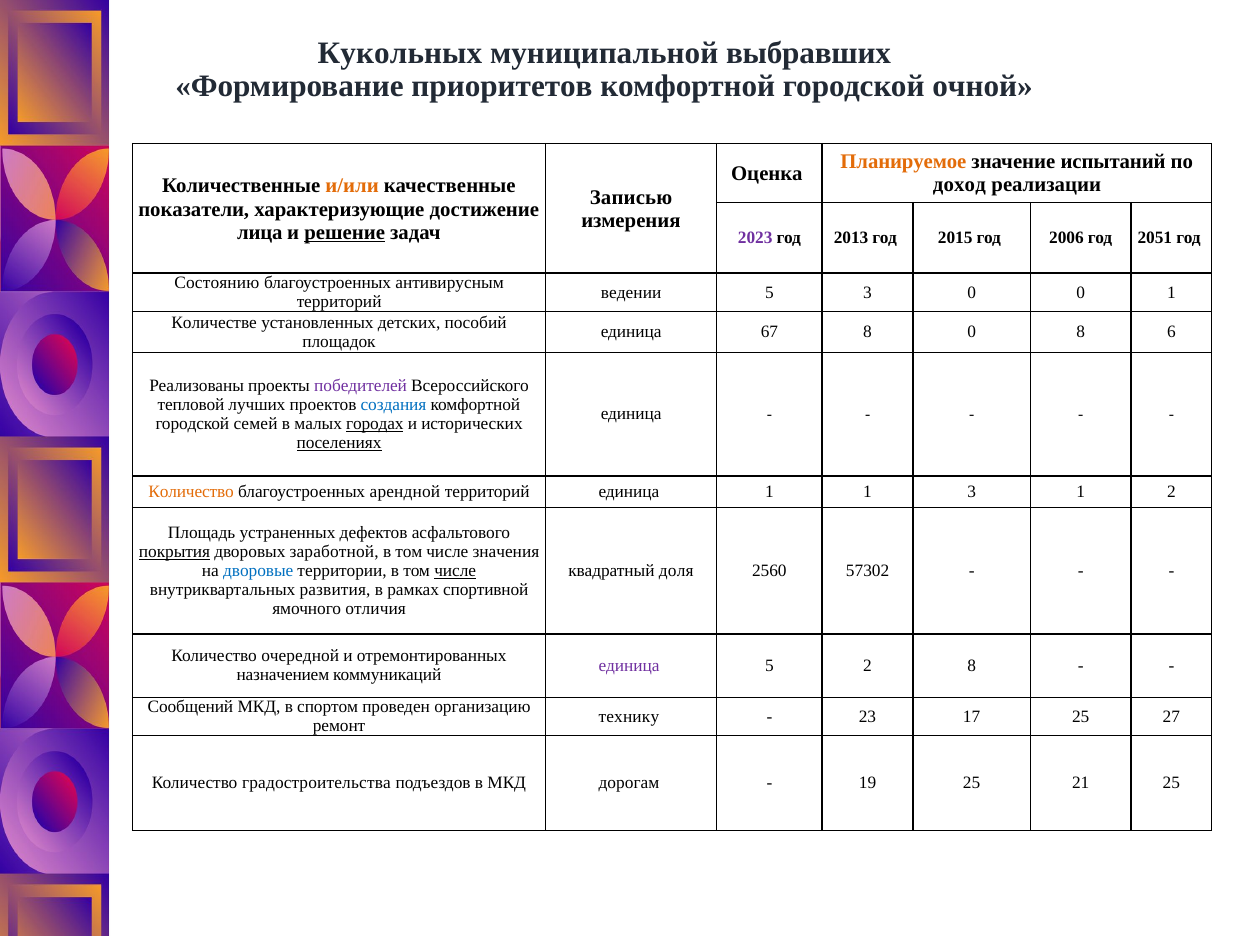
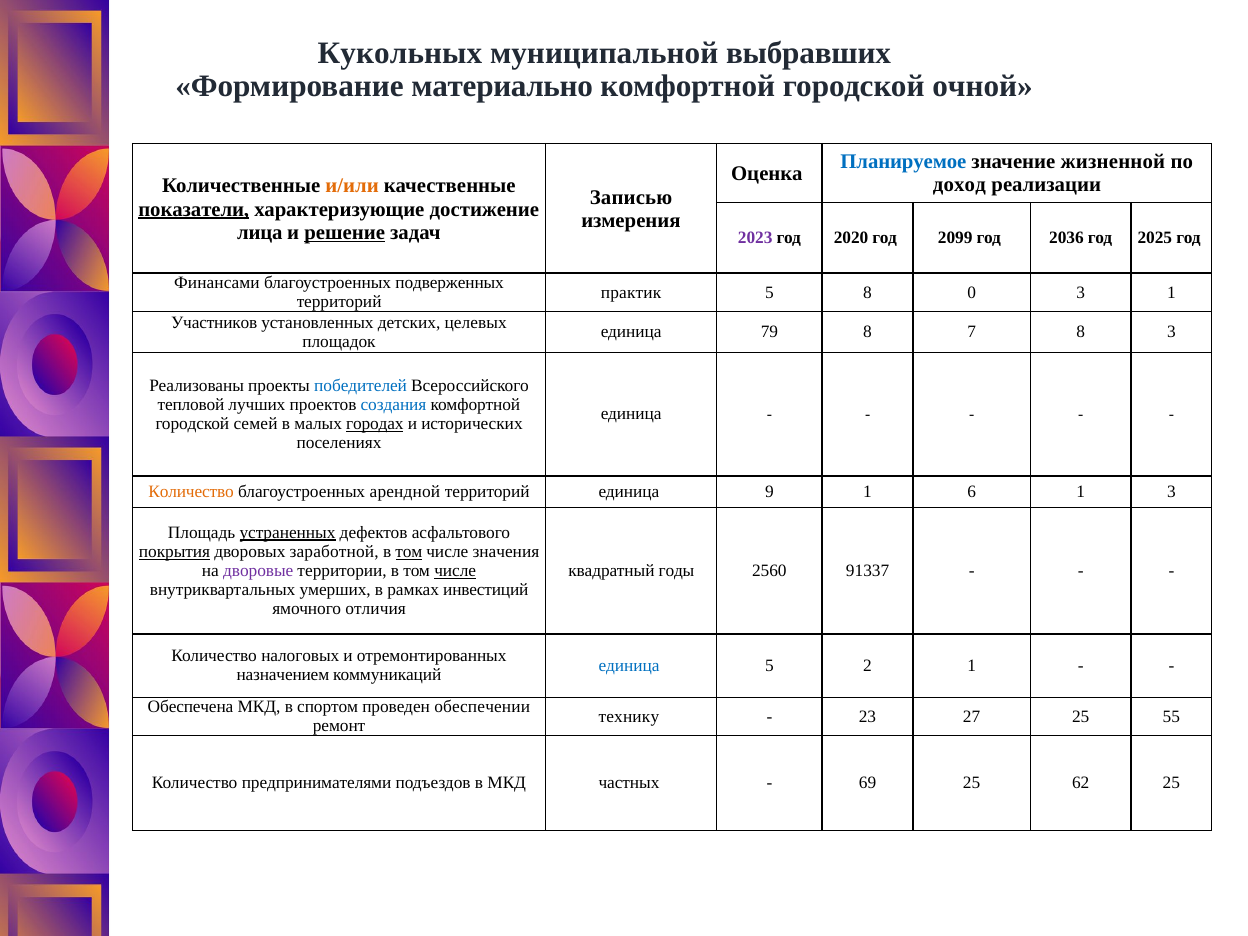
приоритетов: приоритетов -> материально
Планируемое colour: orange -> blue
испытаний: испытаний -> жизненной
показатели underline: none -> present
2013: 2013 -> 2020
2015: 2015 -> 2099
2006: 2006 -> 2036
2051: 2051 -> 2025
Состоянию: Состоянию -> Финансами
антивирусным: антивирусным -> подверженных
ведении: ведении -> практик
5 3: 3 -> 8
0 0: 0 -> 3
Количестве: Количестве -> Участников
пособий: пособий -> целевых
67: 67 -> 79
8 0: 0 -> 7
8 6: 6 -> 3
победителей colour: purple -> blue
поселениях underline: present -> none
единица 1: 1 -> 9
1 3: 3 -> 6
1 2: 2 -> 3
устраненных underline: none -> present
том at (409, 552) underline: none -> present
дворовые colour: blue -> purple
доля: доля -> годы
57302: 57302 -> 91337
развития: развития -> умерших
спортивной: спортивной -> инвестиций
очередной: очередной -> налоговых
единица at (629, 666) colour: purple -> blue
2 8: 8 -> 1
Сообщений: Сообщений -> Обеспечена
организацию: организацию -> обеспечении
17: 17 -> 27
27: 27 -> 55
градостроительства: градостроительства -> предпринимателями
дорогам: дорогам -> частных
19: 19 -> 69
21: 21 -> 62
